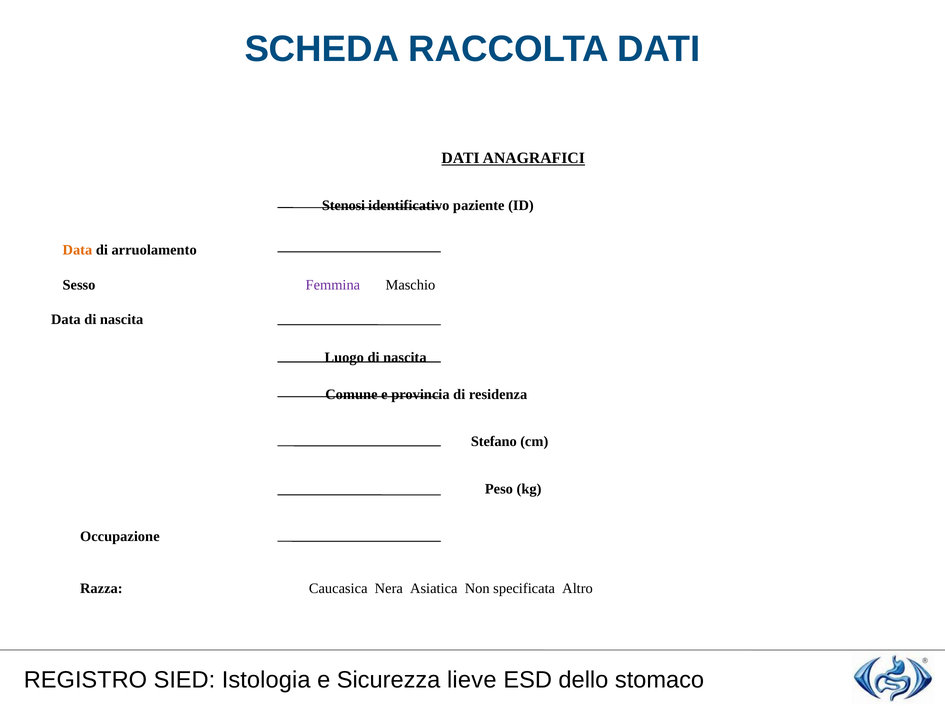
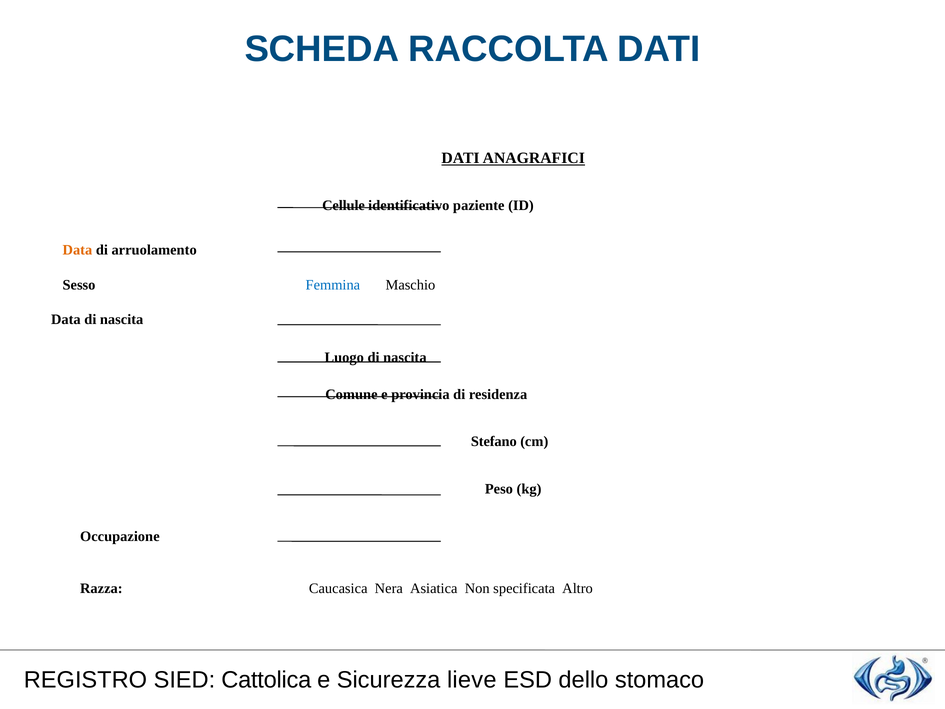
Stenosi: Stenosi -> Cellule
Femmina colour: purple -> blue
Istologia: Istologia -> Cattolica
